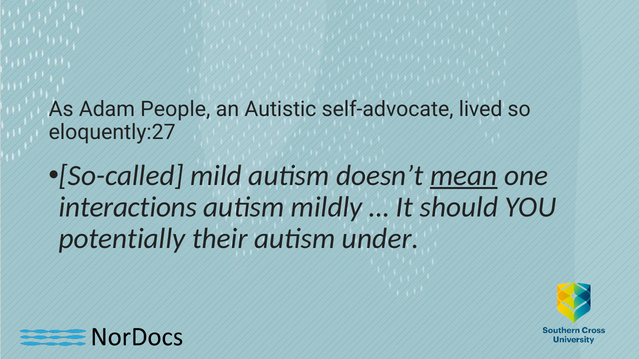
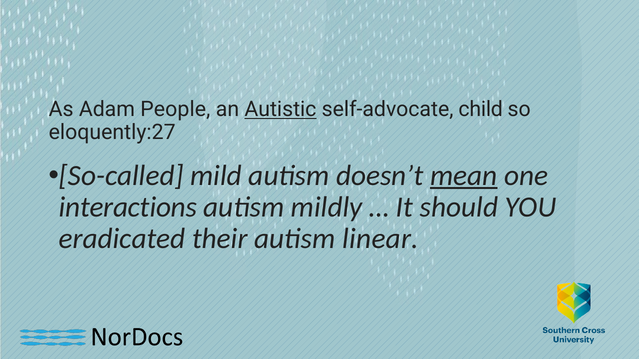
Autistic underline: none -> present
lived: lived -> child
potentially: potentially -> eradicated
under: under -> linear
